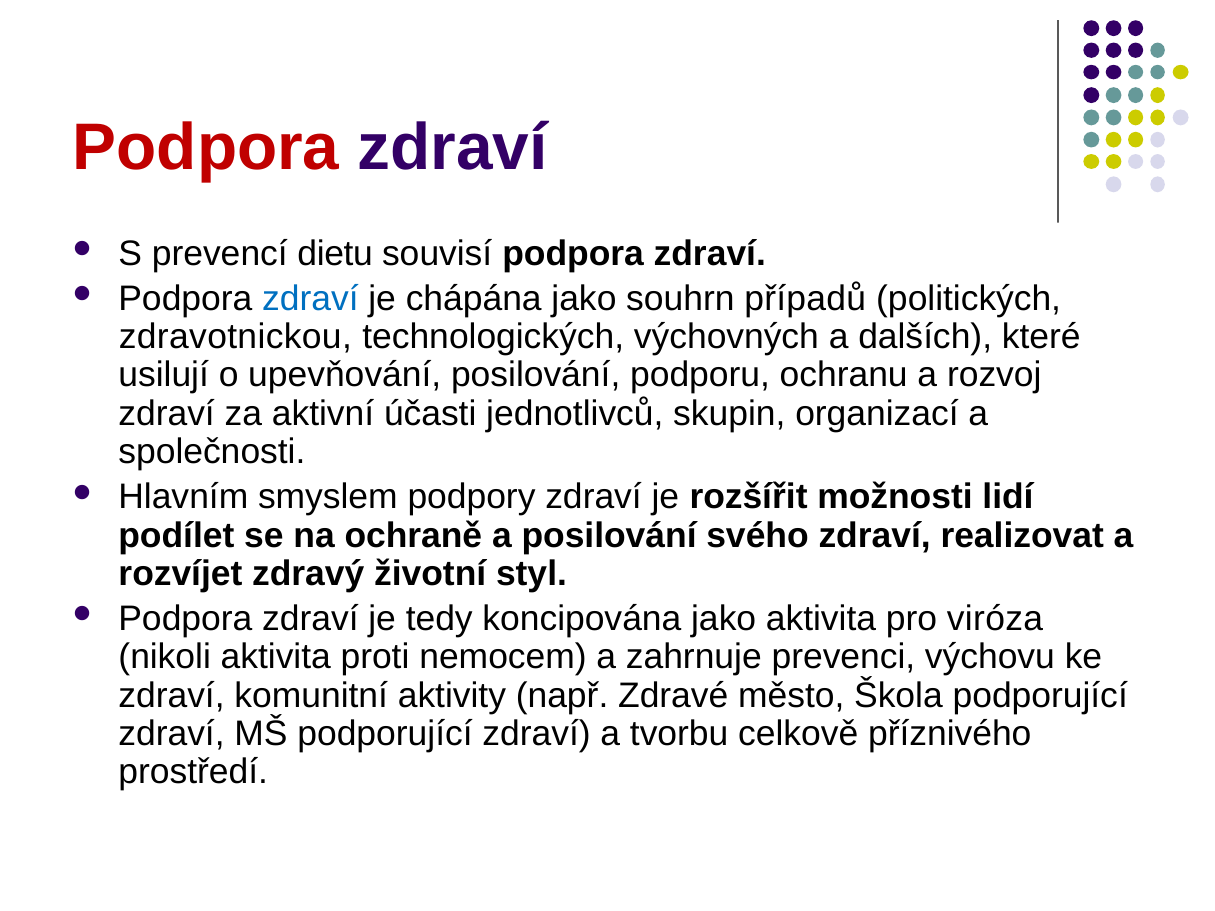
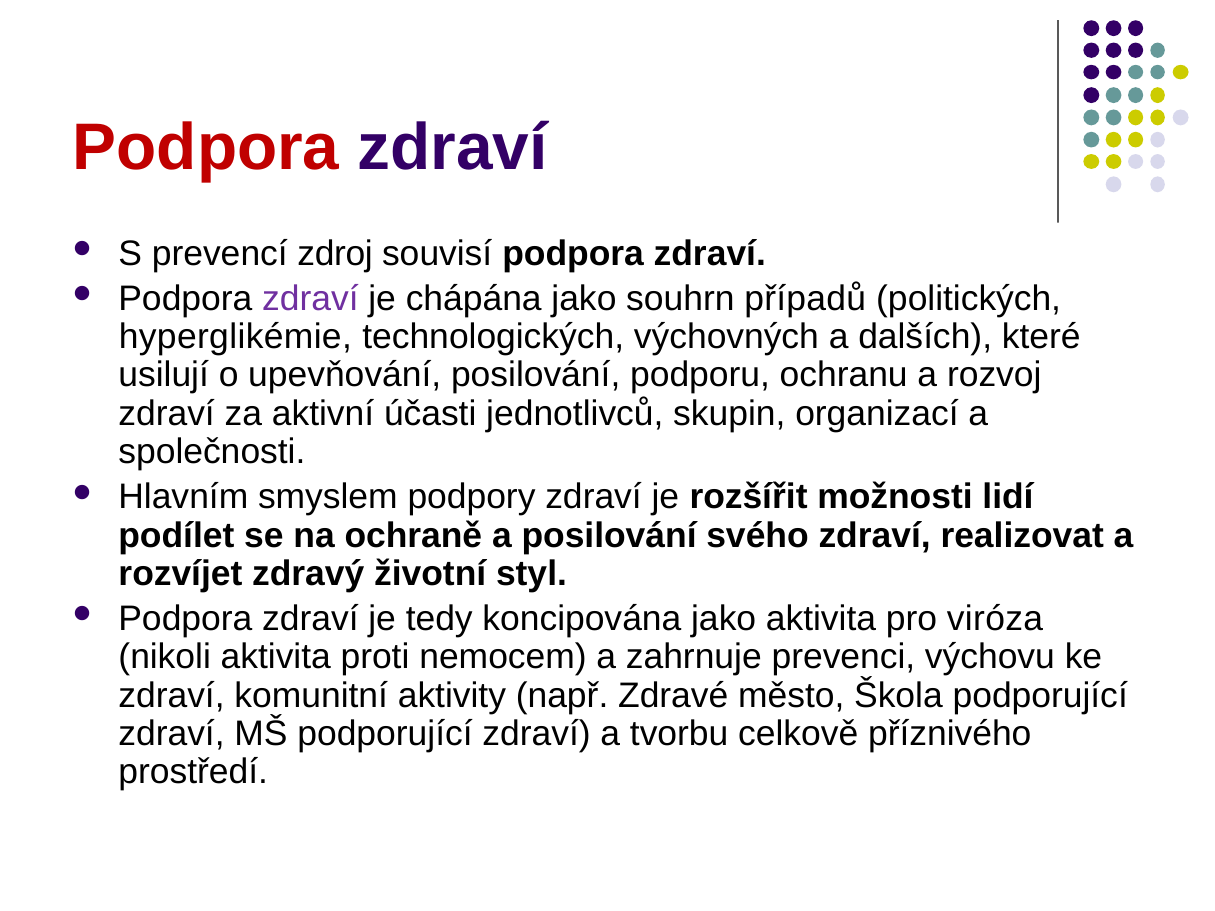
dietu: dietu -> zdroj
zdraví at (310, 299) colour: blue -> purple
zdravotnickou: zdravotnickou -> hyperglikémie
